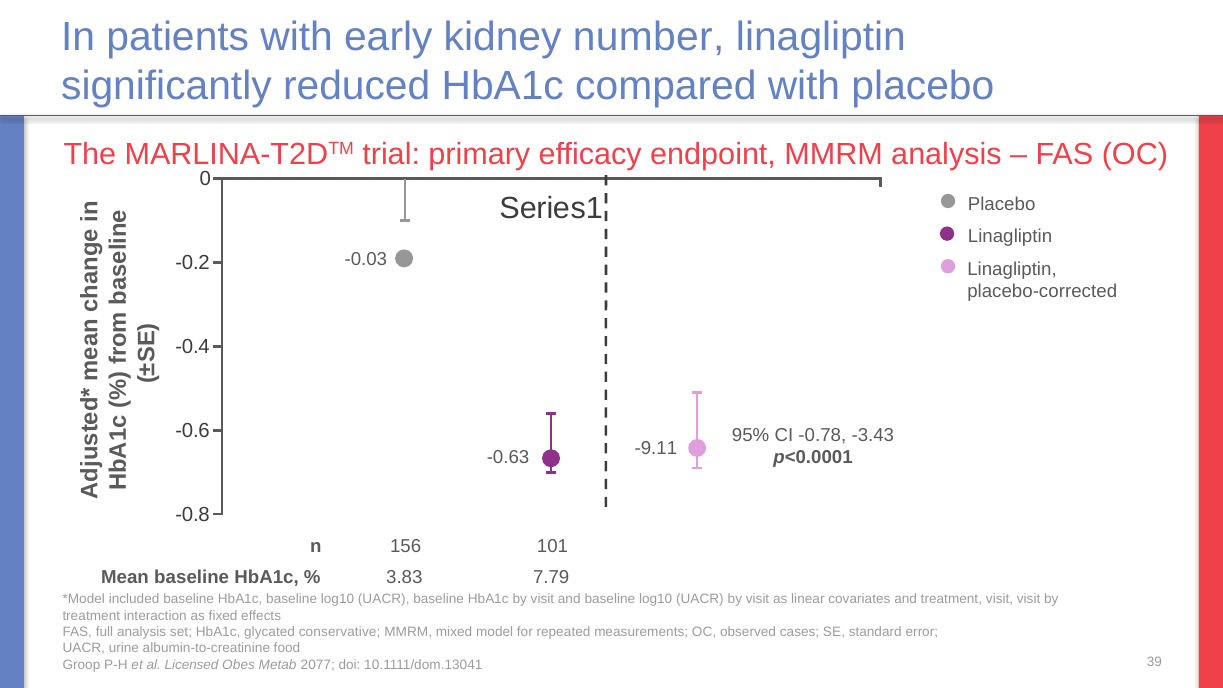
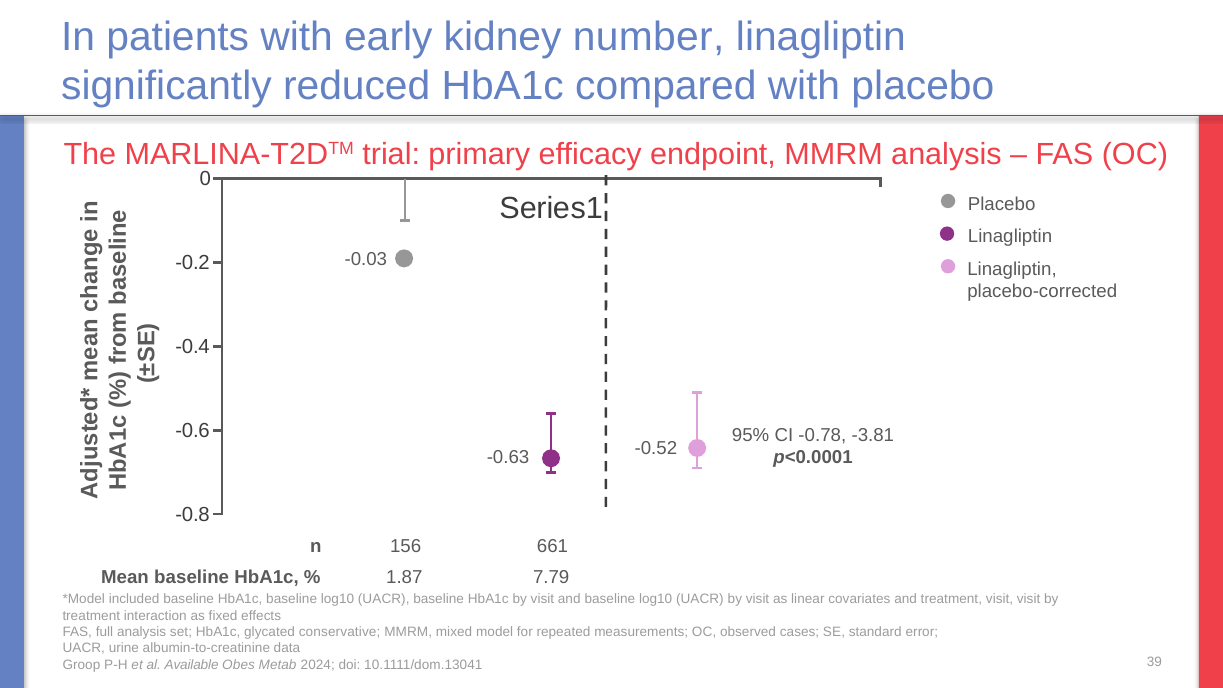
-3.43: -3.43 -> -3.81
-9.11: -9.11 -> -0.52
101: 101 -> 661
3.83: 3.83 -> 1.87
food: food -> data
Licensed: Licensed -> Available
2077: 2077 -> 2024
